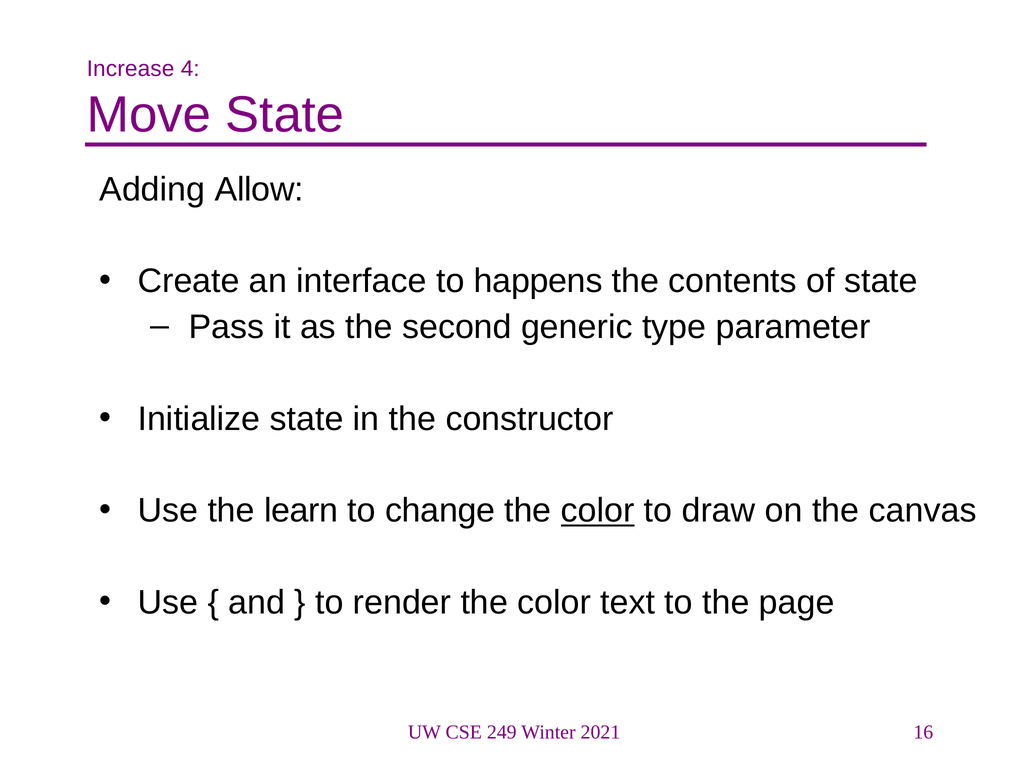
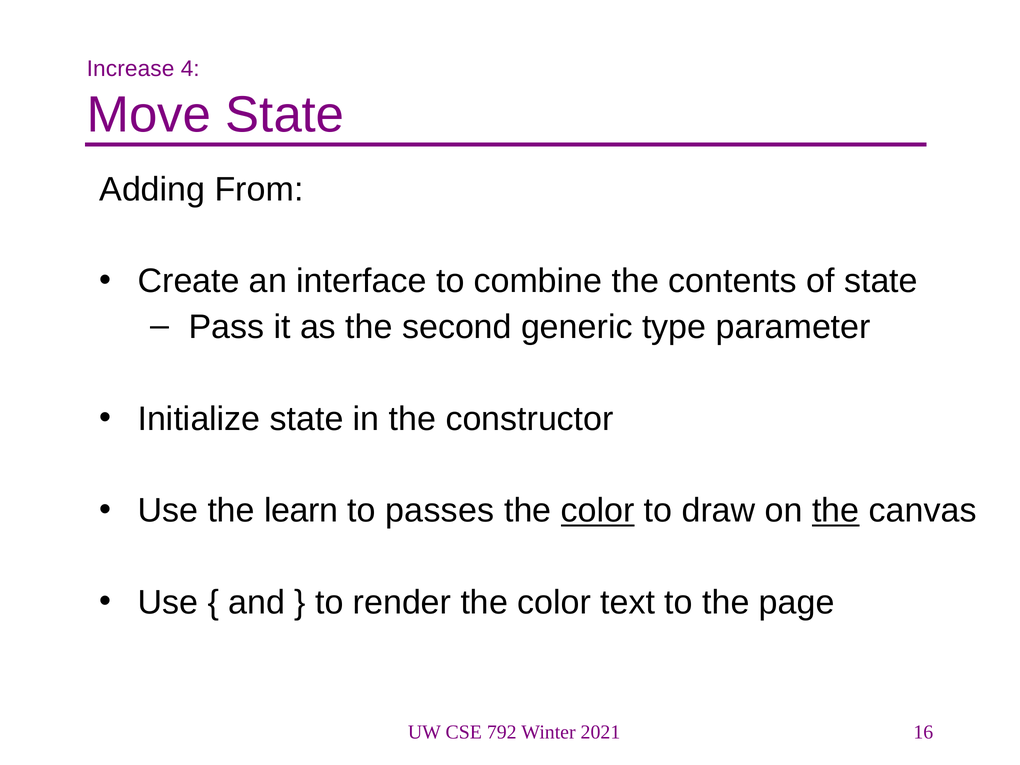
Allow: Allow -> From
happens: happens -> combine
change: change -> passes
the at (836, 511) underline: none -> present
249: 249 -> 792
